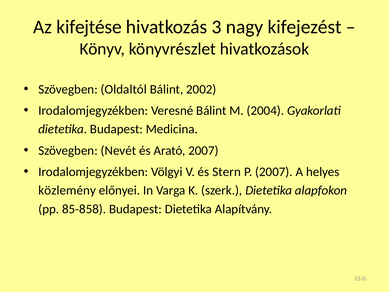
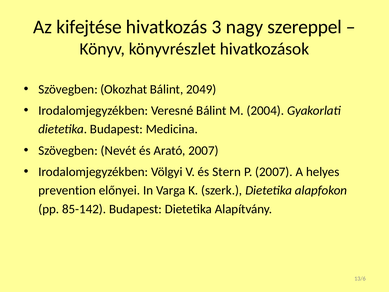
kifejezést: kifejezést -> szereppel
Oldaltól: Oldaltól -> Okozhat
2002: 2002 -> 2049
közlemény: közlemény -> prevention
85-858: 85-858 -> 85-142
